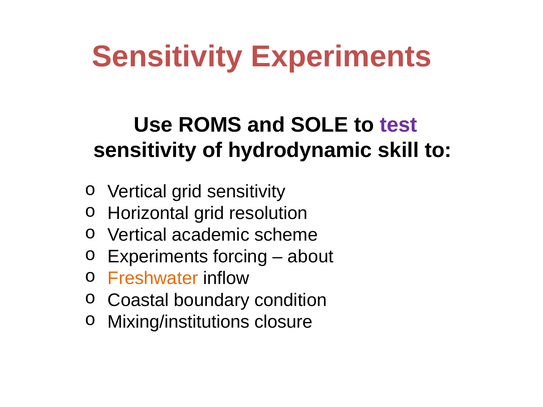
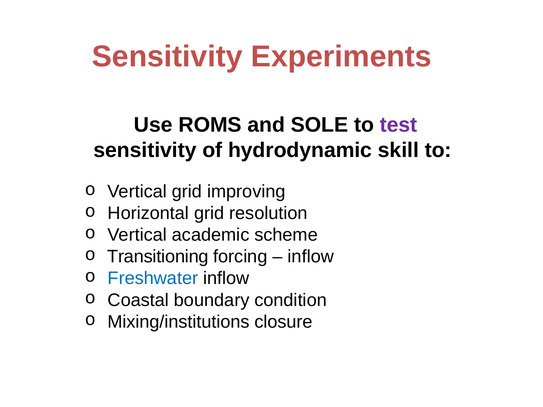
grid sensitivity: sensitivity -> improving
Experiments at (158, 257): Experiments -> Transitioning
about at (311, 257): about -> inflow
Freshwater colour: orange -> blue
